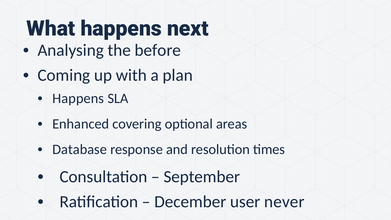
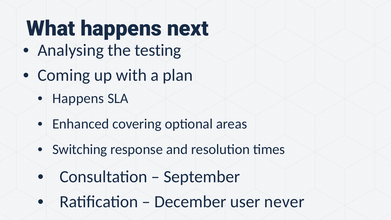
before: before -> testing
Database: Database -> Switching
